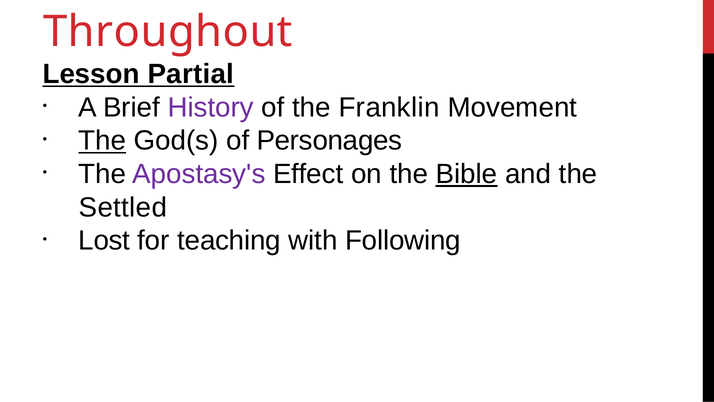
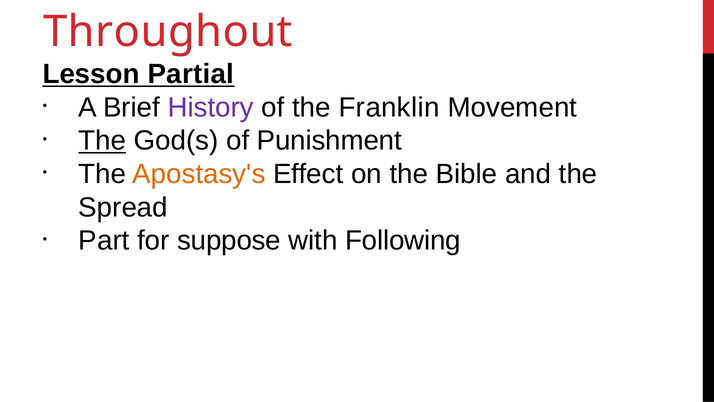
Personages: Personages -> Punishment
Apostasy's colour: purple -> orange
Bible underline: present -> none
Settled: Settled -> Spread
Lost: Lost -> Part
teaching: teaching -> suppose
